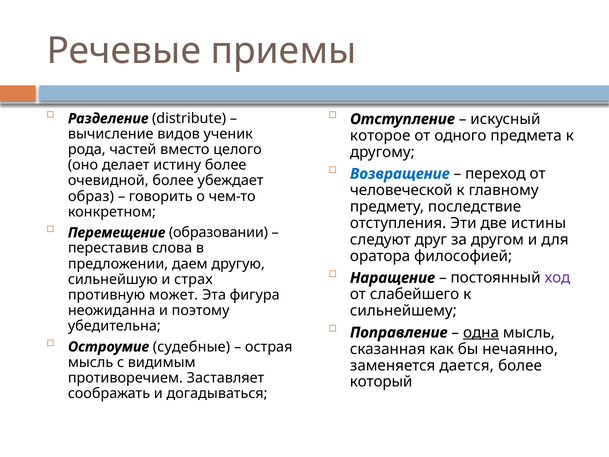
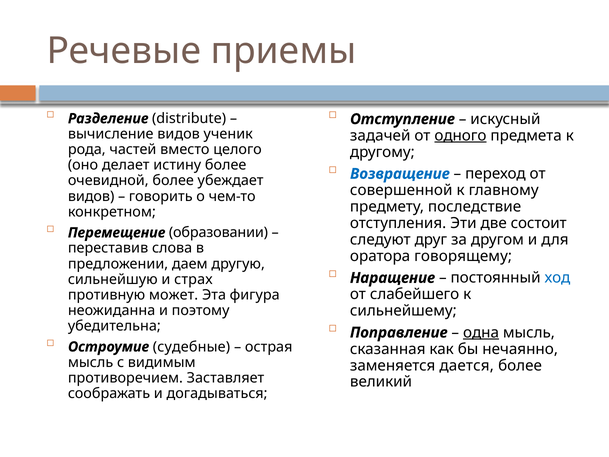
которое: которое -> задачей
одного underline: none -> present
человеческой: человеческой -> совершенной
образ at (91, 196): образ -> видов
истины: истины -> состоит
философией: философией -> говорящему
ход colour: purple -> blue
который: который -> великий
